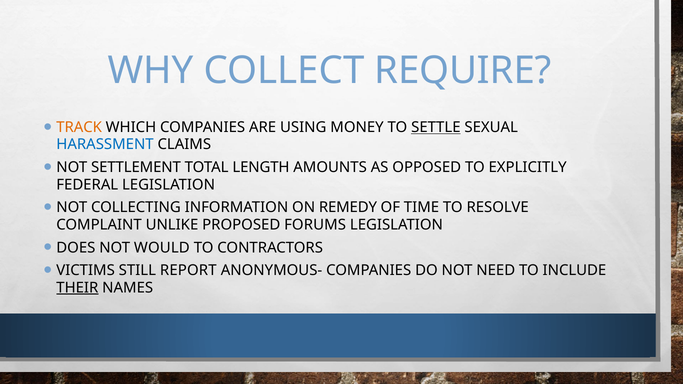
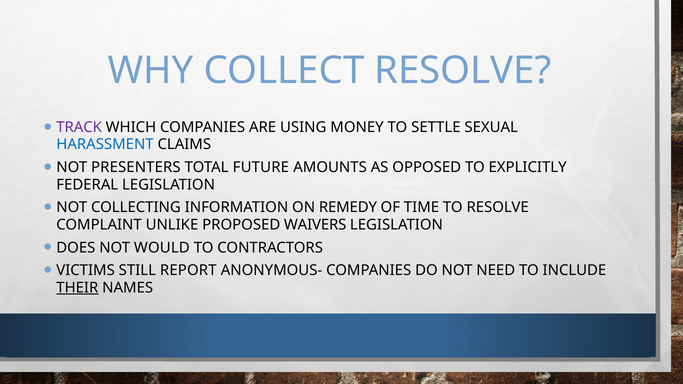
COLLECT REQUIRE: REQUIRE -> RESOLVE
TRACK colour: orange -> purple
SETTLE underline: present -> none
SETTLEMENT: SETTLEMENT -> PRESENTERS
LENGTH: LENGTH -> FUTURE
FORUMS: FORUMS -> WAIVERS
